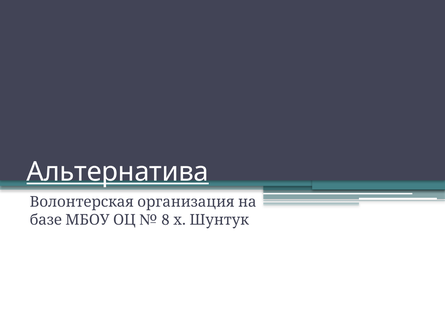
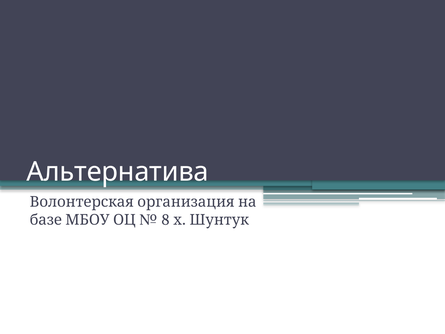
Альтернатива underline: present -> none
